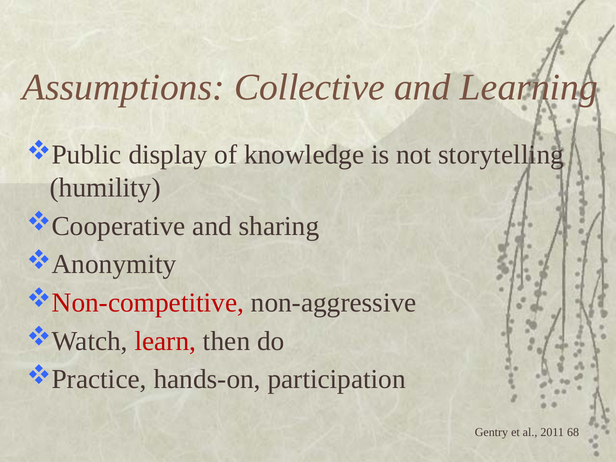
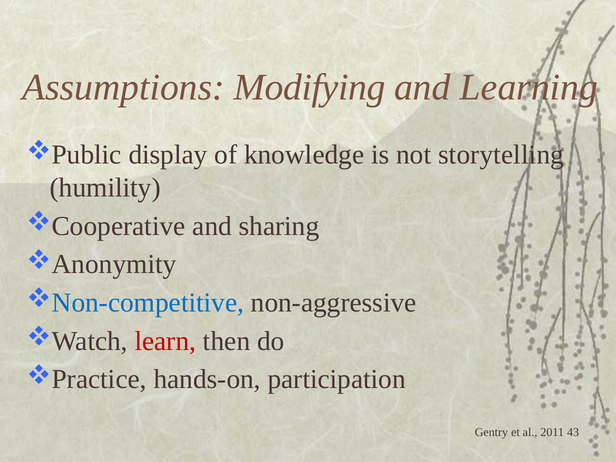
Collective: Collective -> Modifying
Non-competitive colour: red -> blue
68: 68 -> 43
